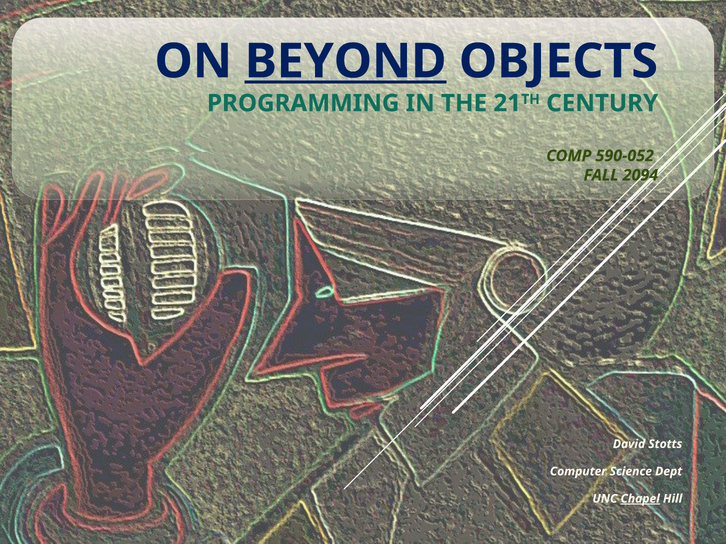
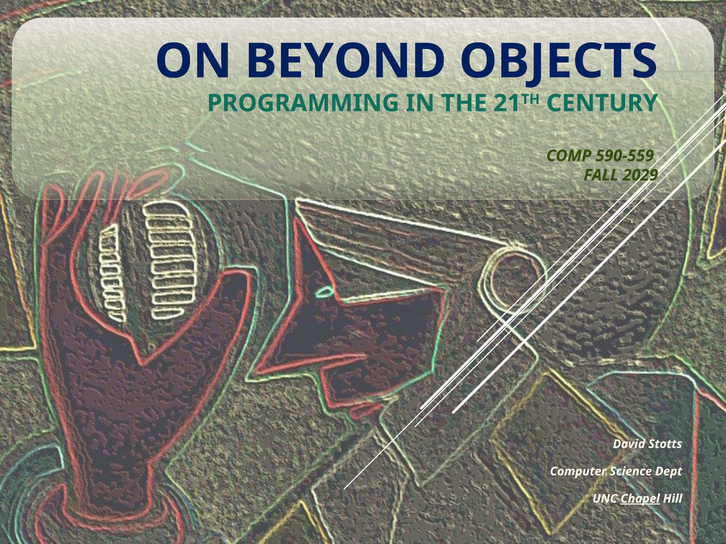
BEYOND underline: present -> none
590-052: 590-052 -> 590-559
2094: 2094 -> 2029
